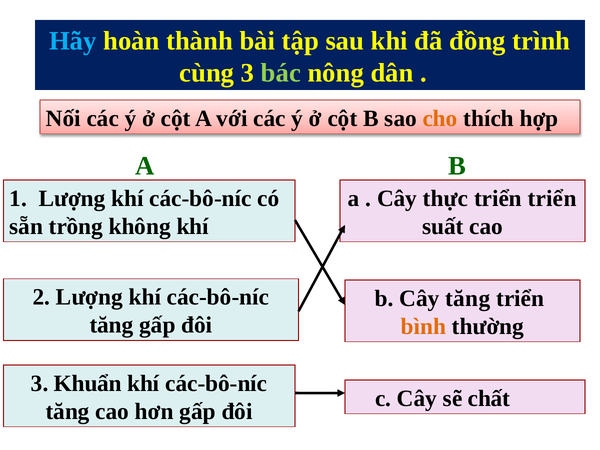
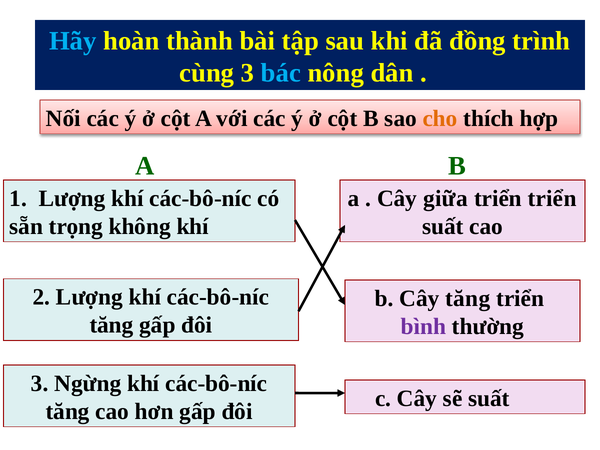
bác colour: light green -> light blue
thực: thực -> giữa
trồng: trồng -> trọng
bình colour: orange -> purple
Khuẩn: Khuẩn -> Ngừng
sẽ chất: chất -> suất
